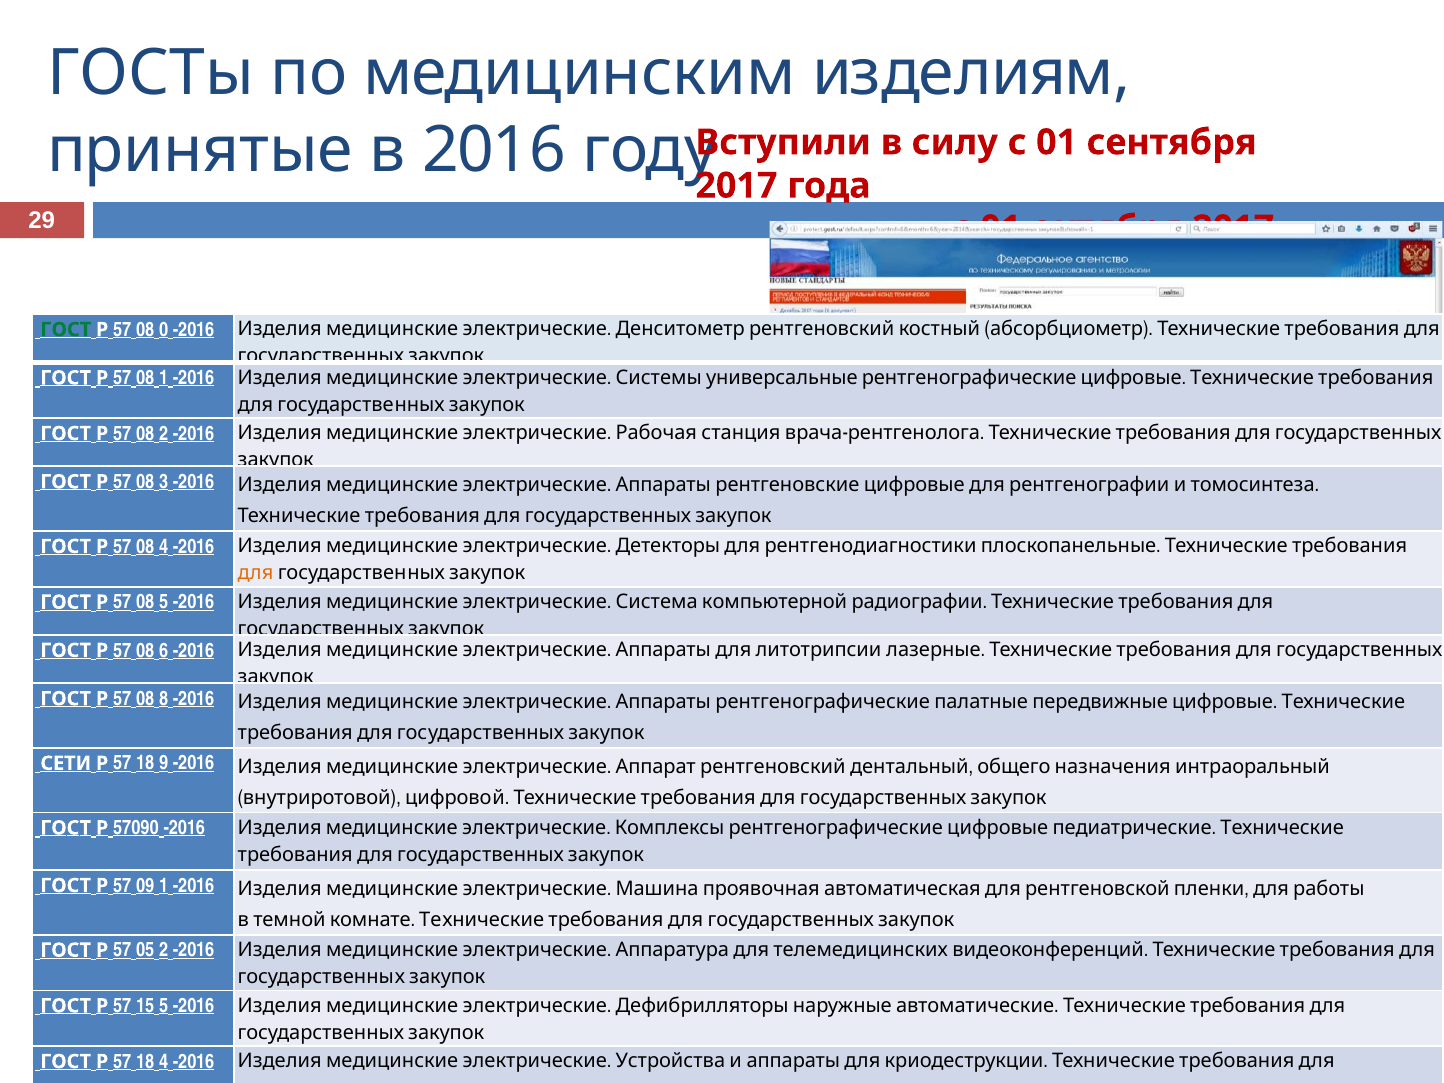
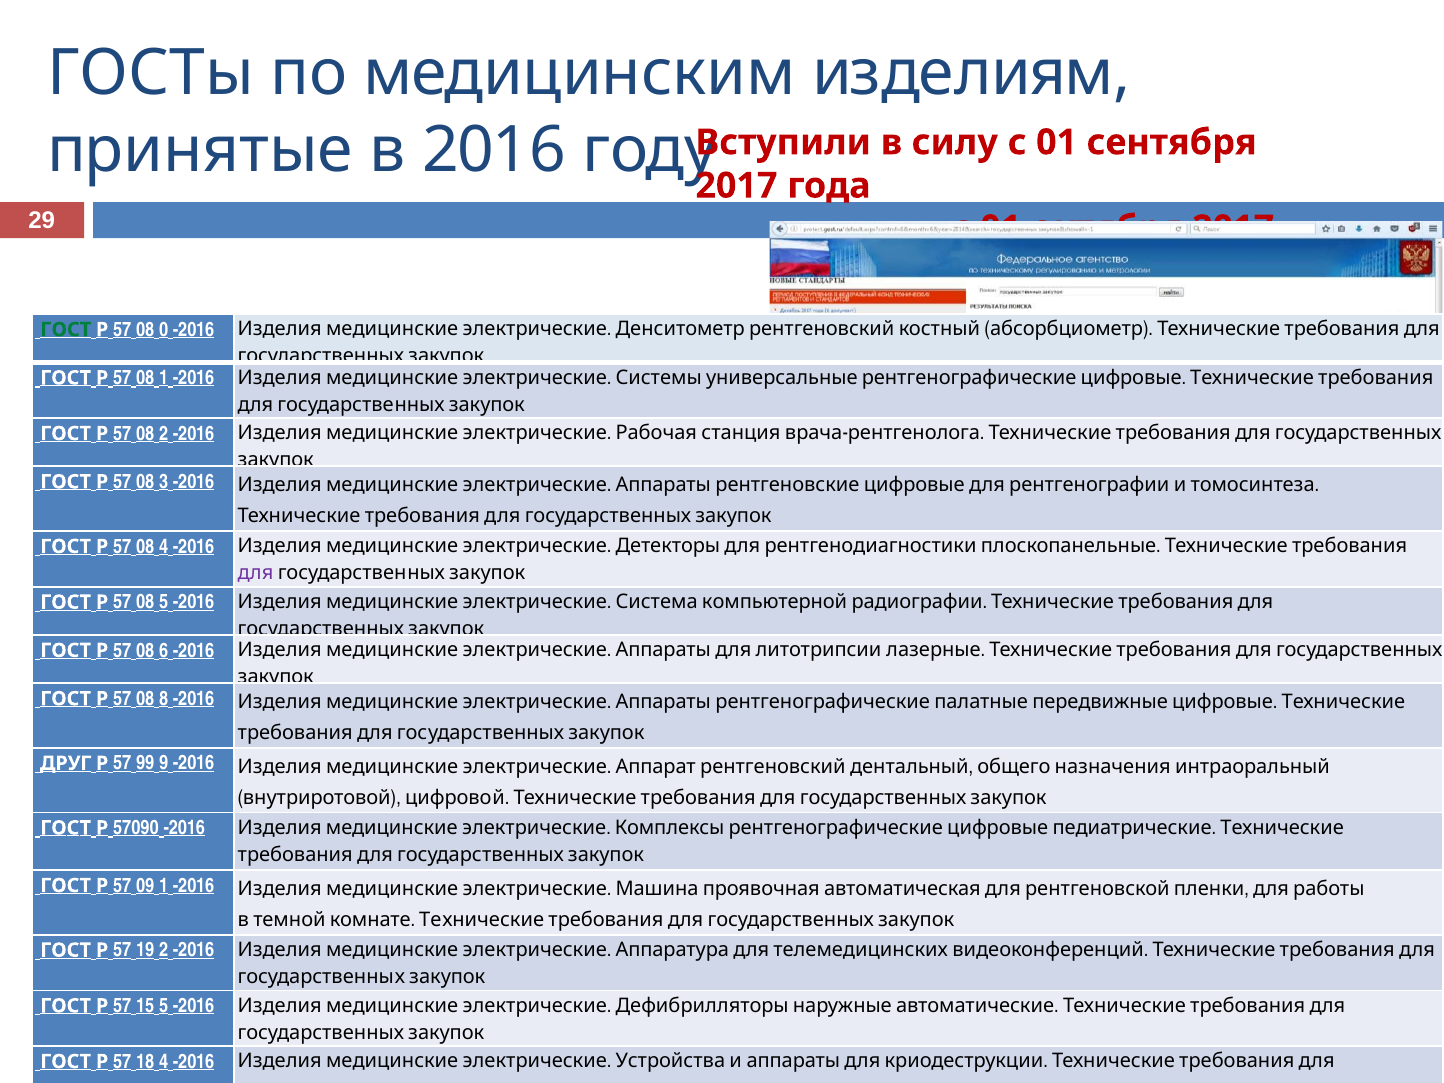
для at (256, 573) colour: orange -> purple
СЕТИ: СЕТИ -> ДРУГ
18 at (145, 763): 18 -> 99
05: 05 -> 19
